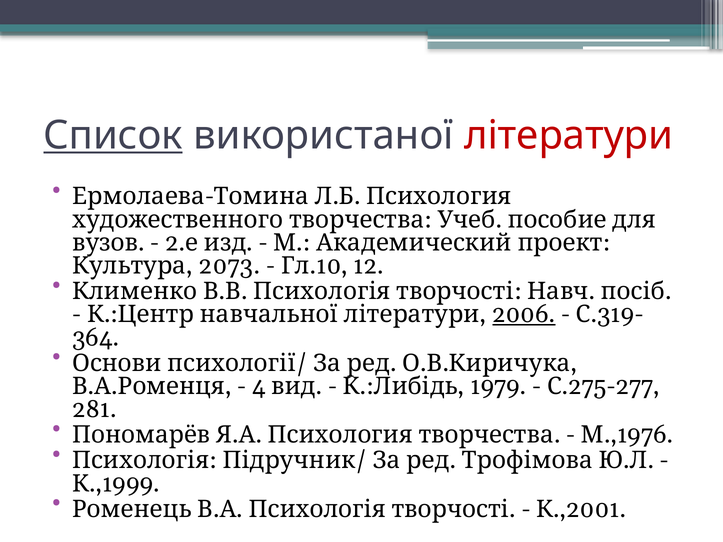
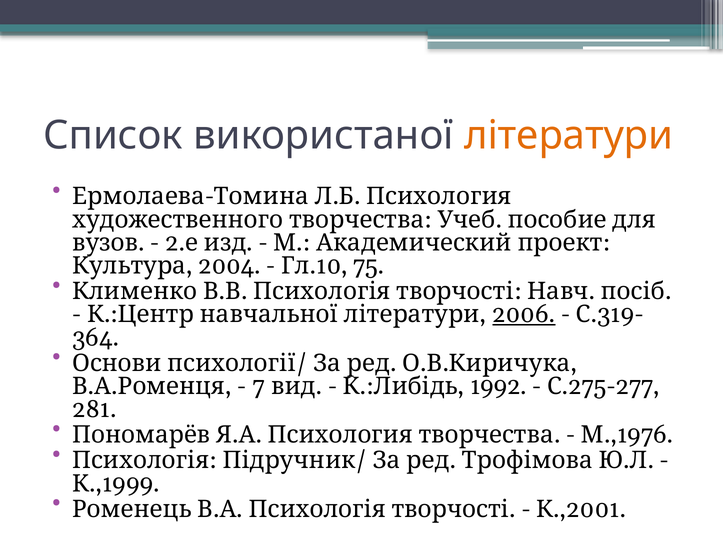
Список underline: present -> none
літератури colour: red -> orange
2073: 2073 -> 2004
12: 12 -> 75
4: 4 -> 7
1979: 1979 -> 1992
